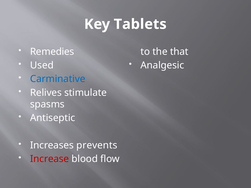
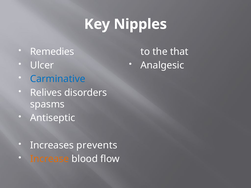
Tablets: Tablets -> Nipples
Used: Used -> Ulcer
stimulate: stimulate -> disorders
Increase colour: red -> orange
